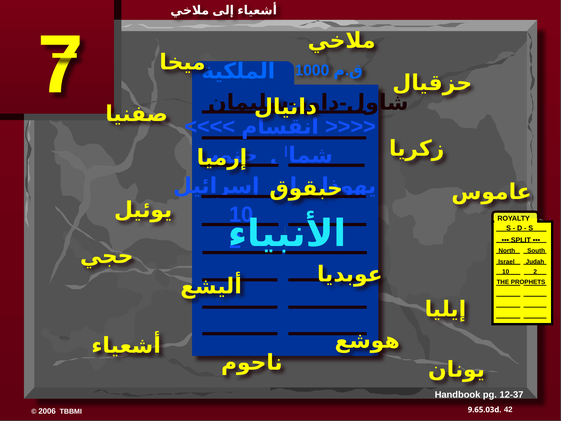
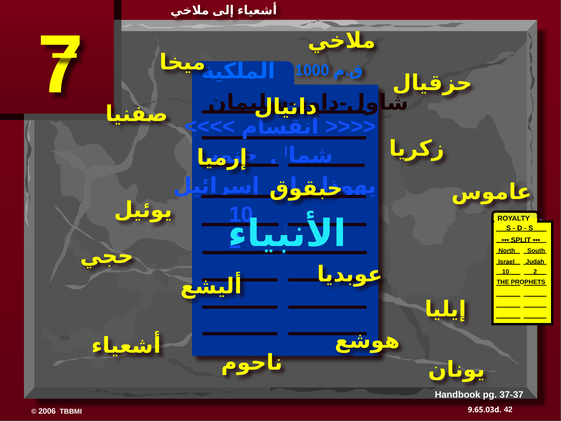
12-37: 12-37 -> 37-37
